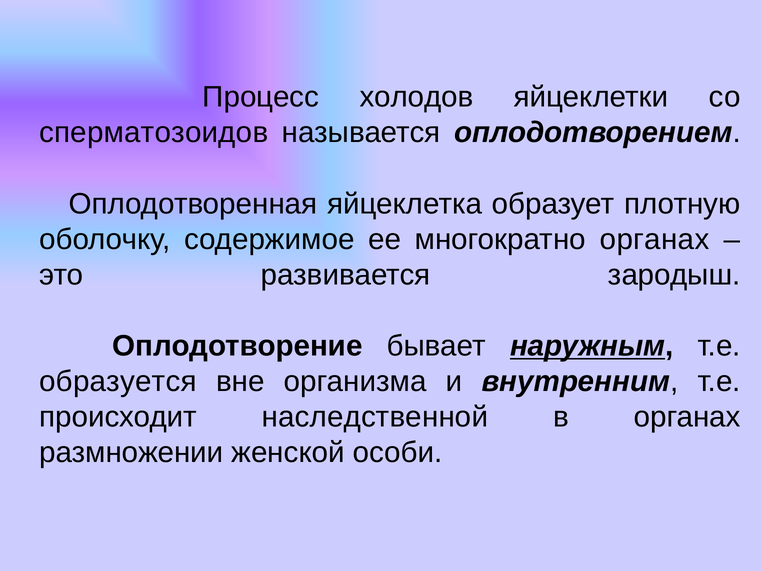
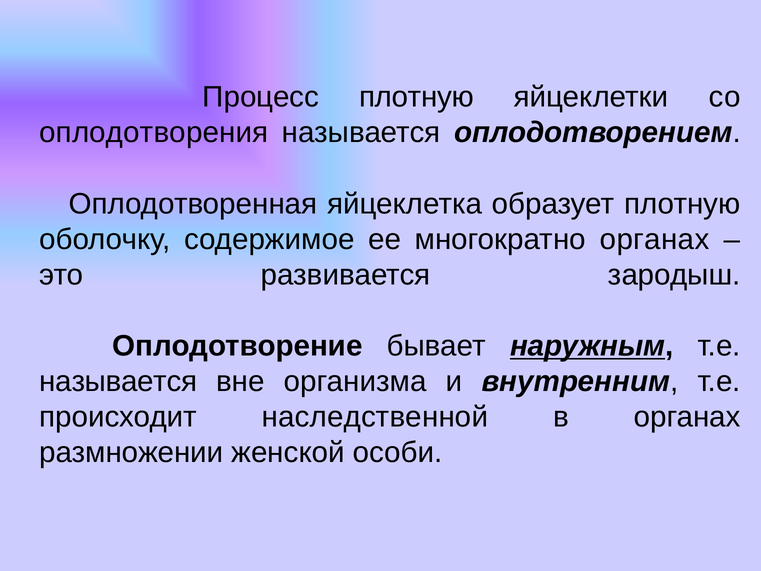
Процесс холодов: холодов -> плотную
сперматозоидов: сперматозоидов -> оплодотворения
образуется at (118, 381): образуется -> называется
